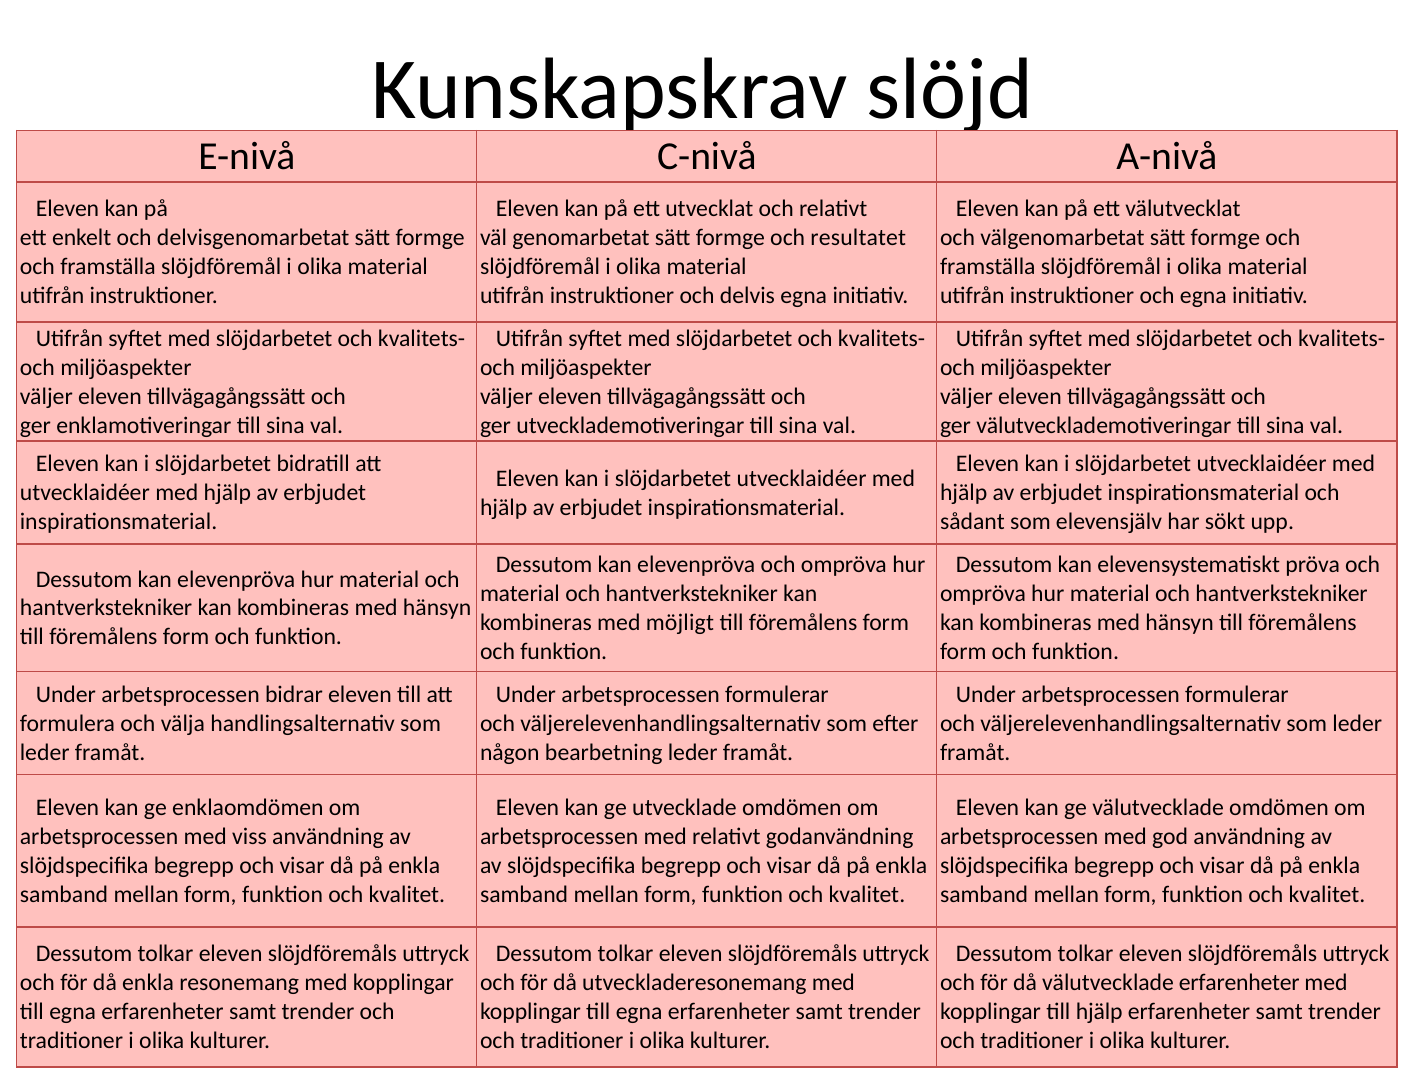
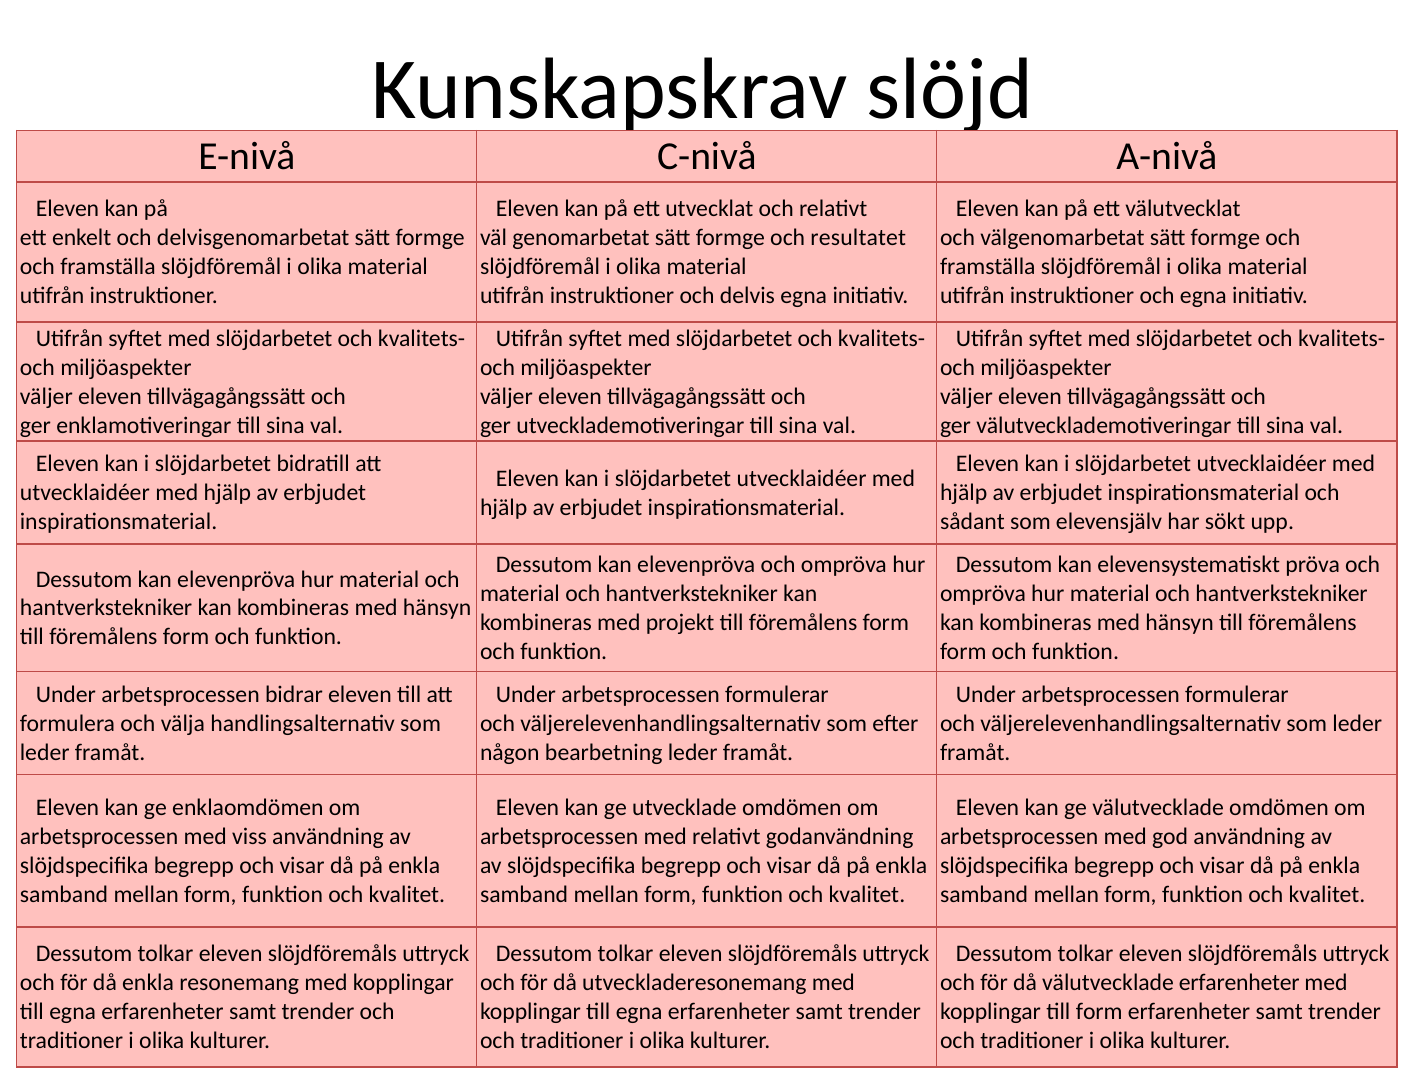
möjligt: möjligt -> projekt
till hjälp: hjälp -> form
